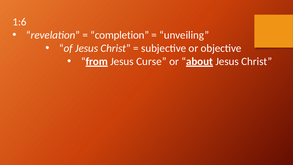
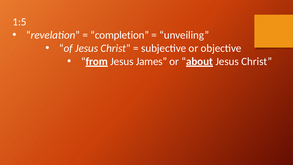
1:6: 1:6 -> 1:5
Curse: Curse -> James
